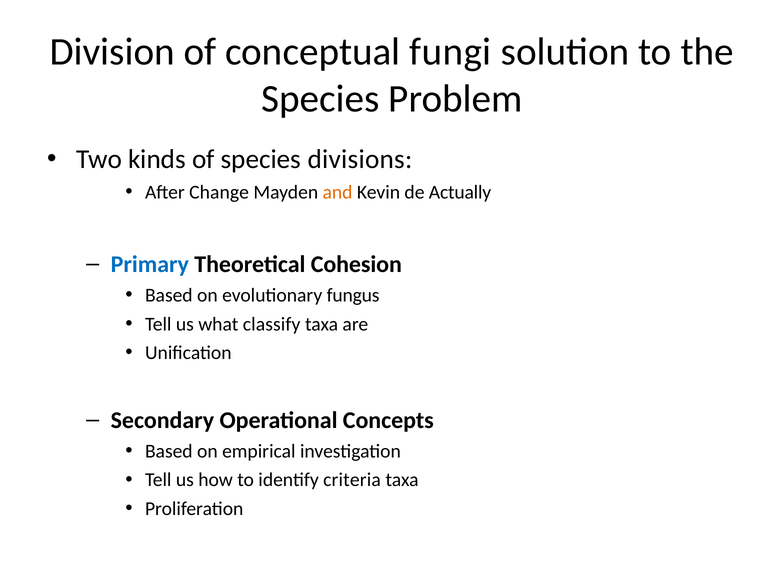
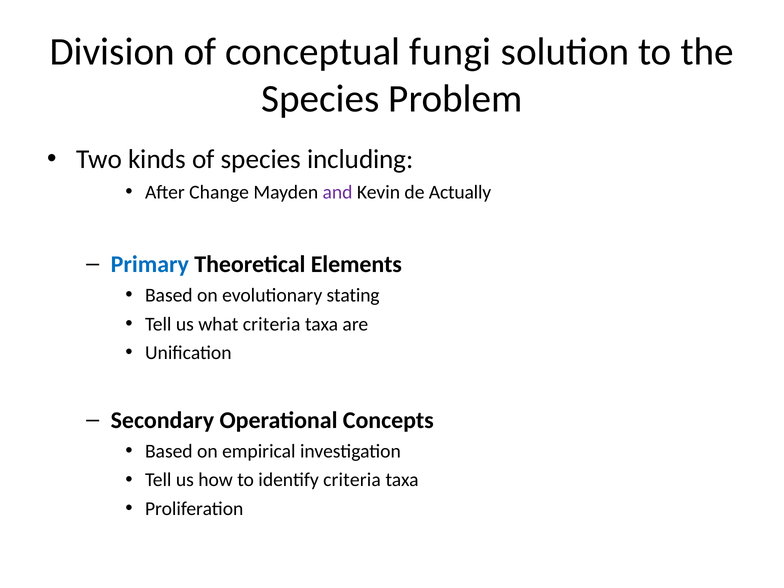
divisions: divisions -> including
and colour: orange -> purple
Cohesion: Cohesion -> Elements
fungus: fungus -> stating
what classify: classify -> criteria
